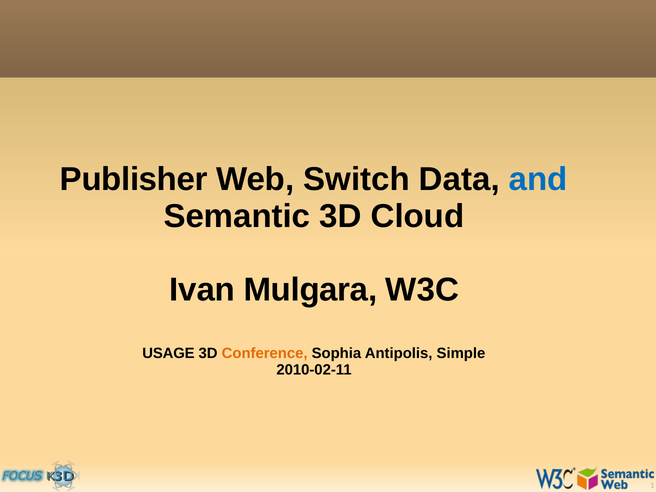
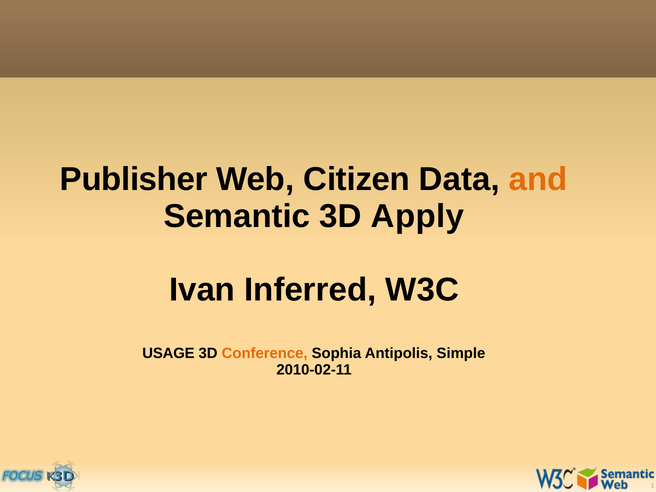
Switch: Switch -> Citizen
and colour: blue -> orange
Cloud: Cloud -> Apply
Mulgara: Mulgara -> Inferred
